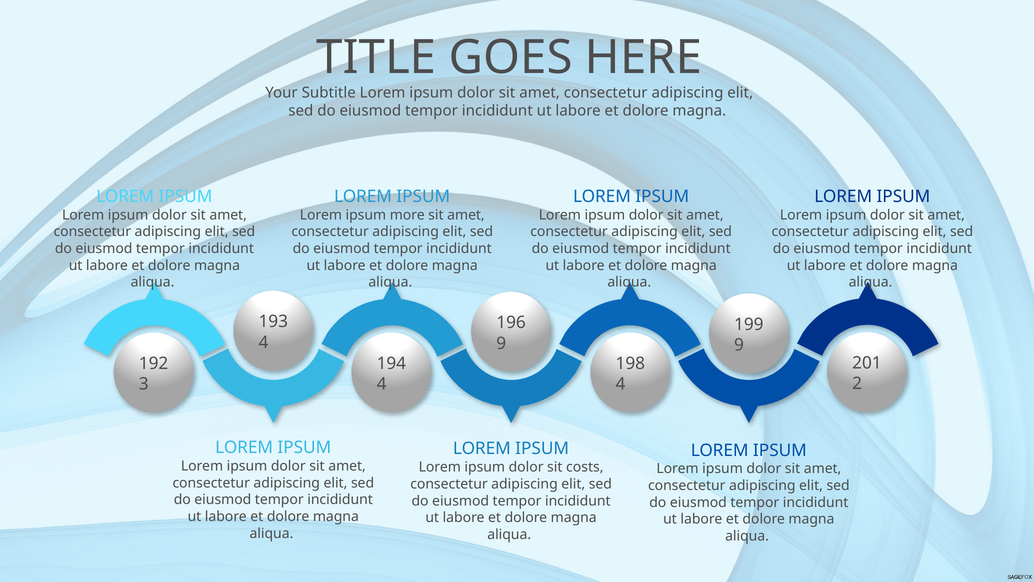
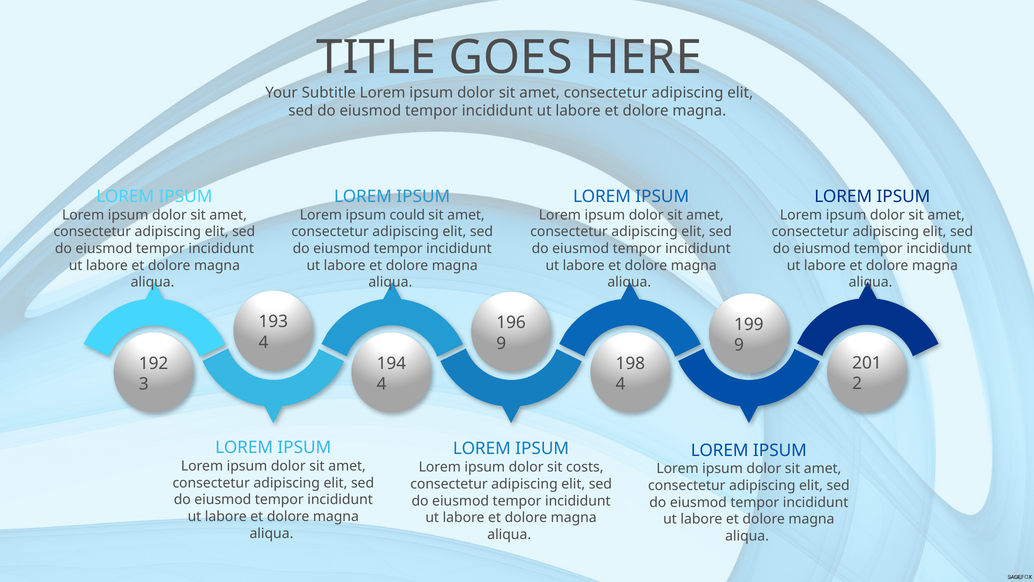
more: more -> could
